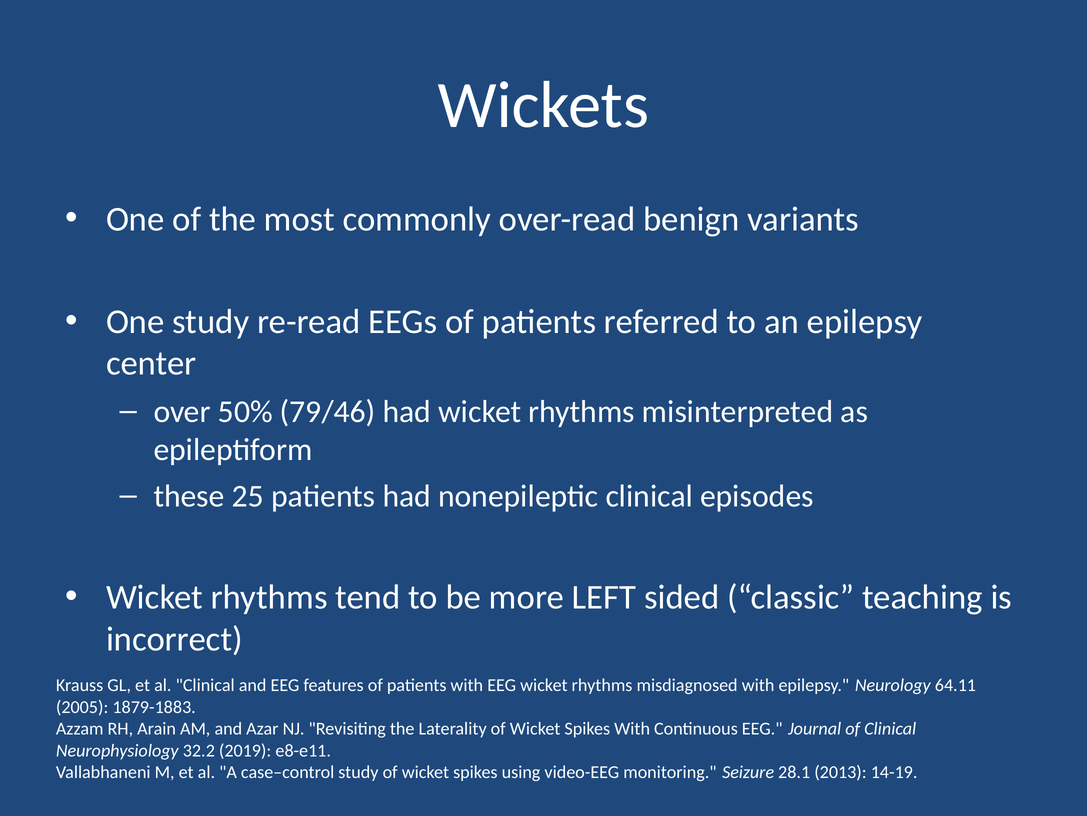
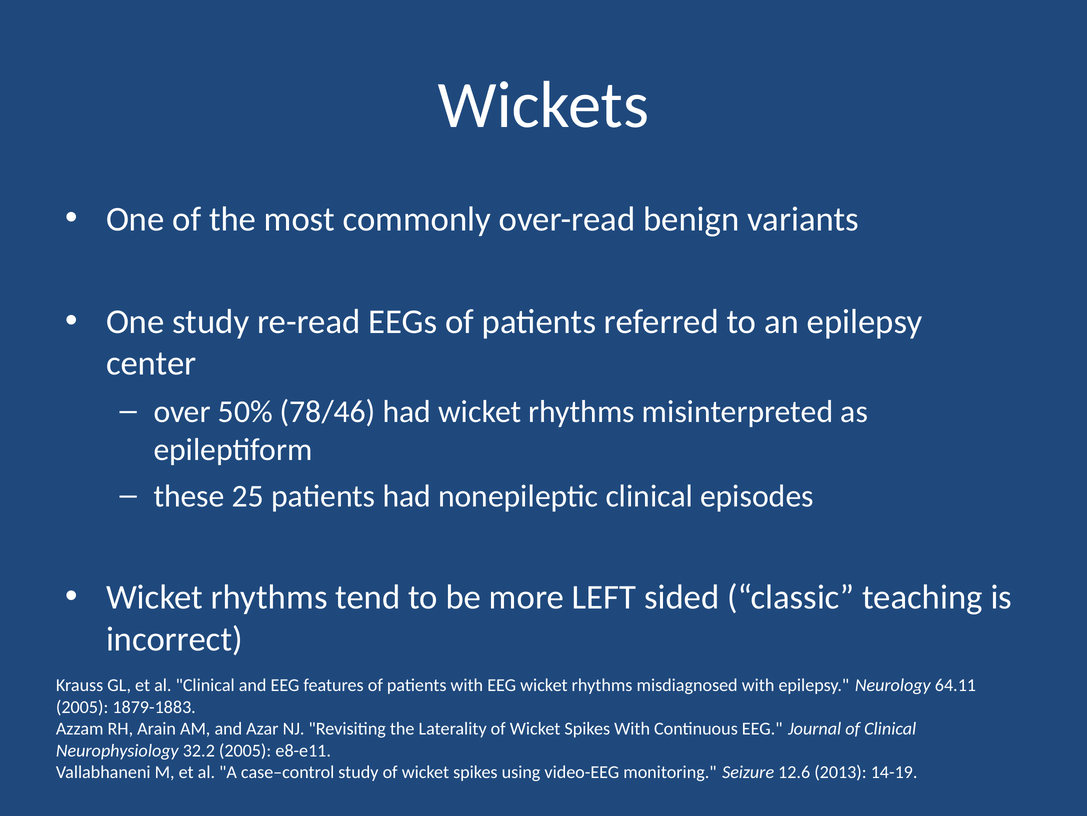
79/46: 79/46 -> 78/46
32.2 2019: 2019 -> 2005
28.1: 28.1 -> 12.6
